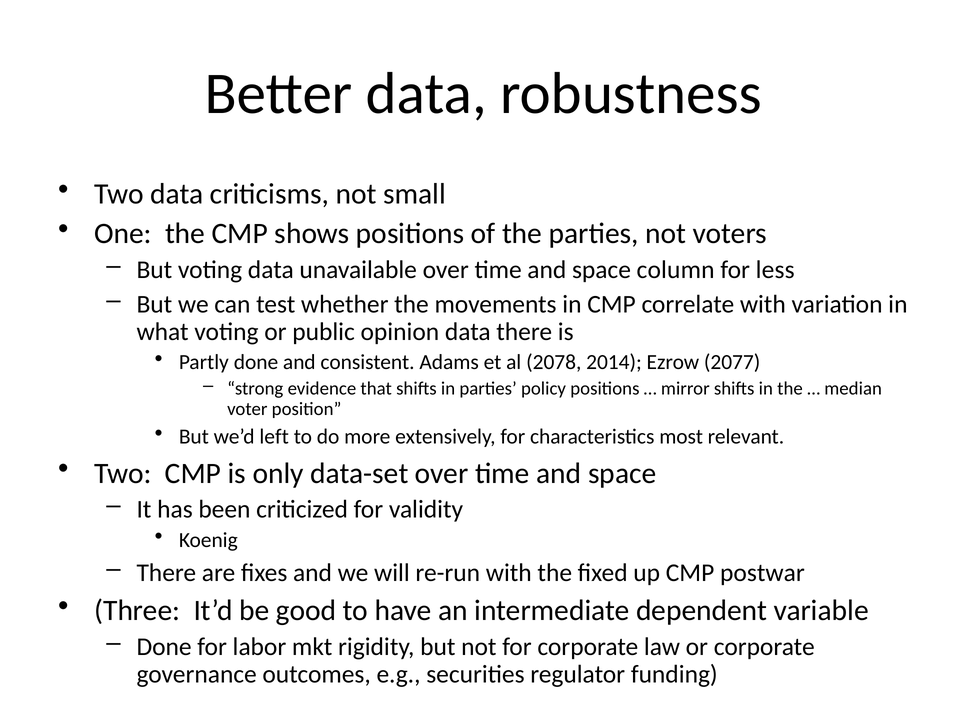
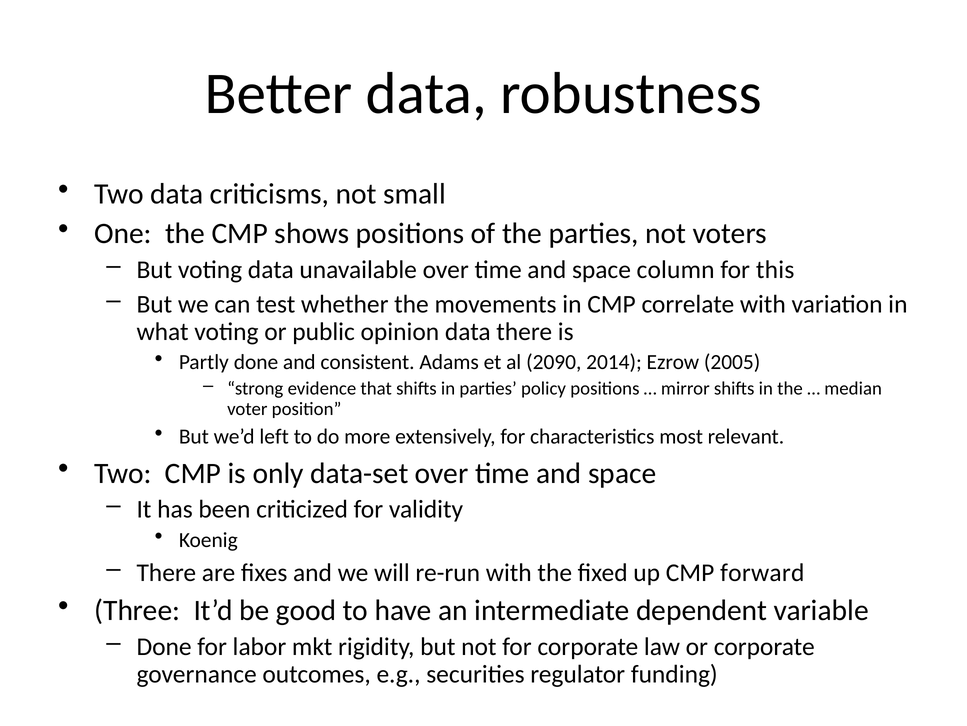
less: less -> this
2078: 2078 -> 2090
2077: 2077 -> 2005
postwar: postwar -> forward
